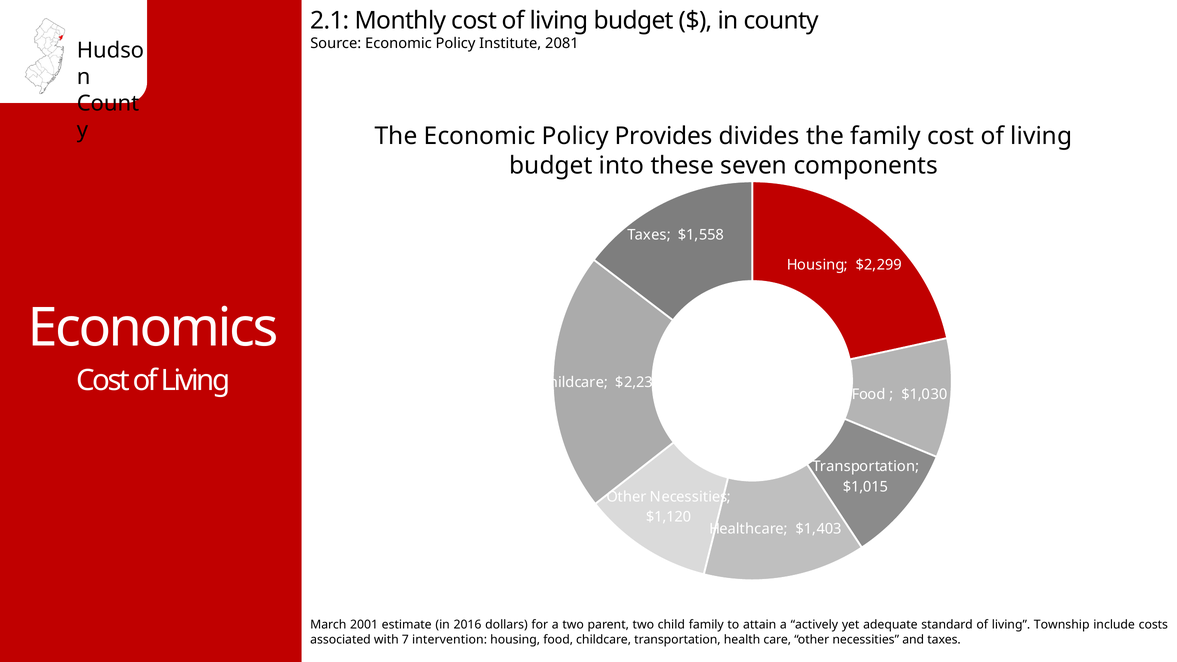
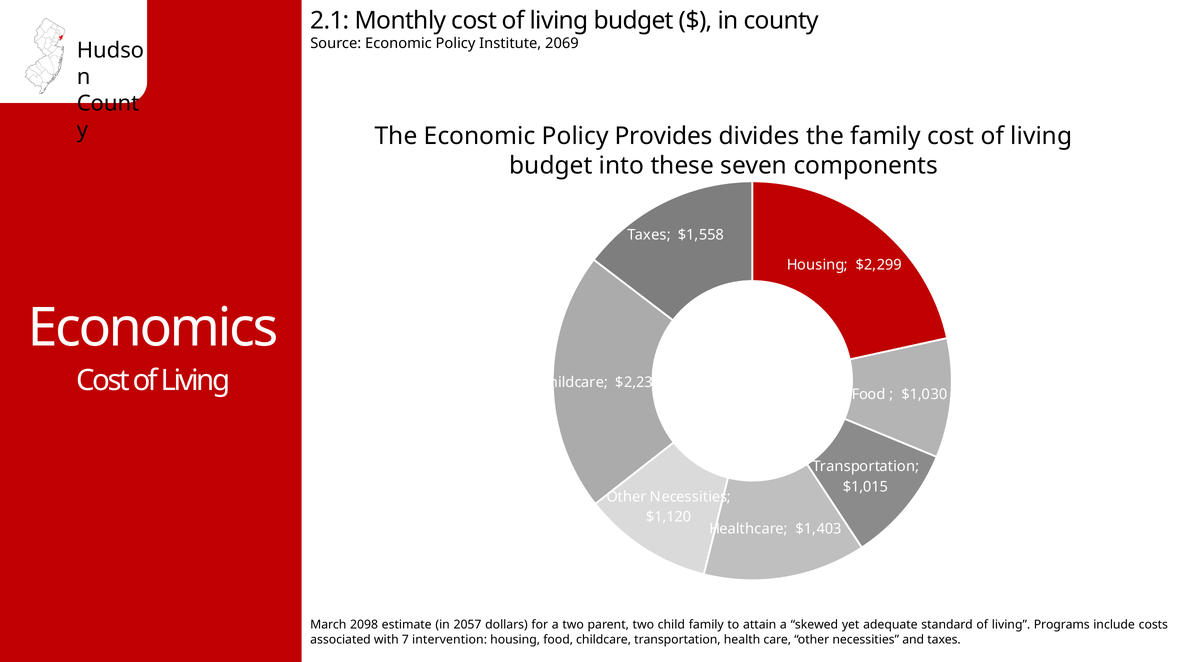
2081: 2081 -> 2069
2001: 2001 -> 2098
2016: 2016 -> 2057
actively: actively -> skewed
Township: Township -> Programs
